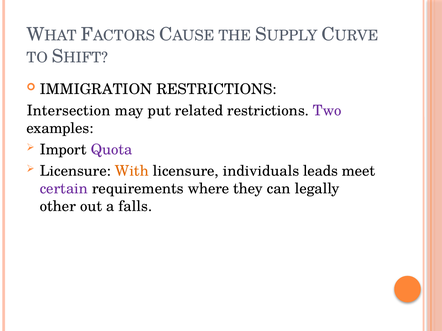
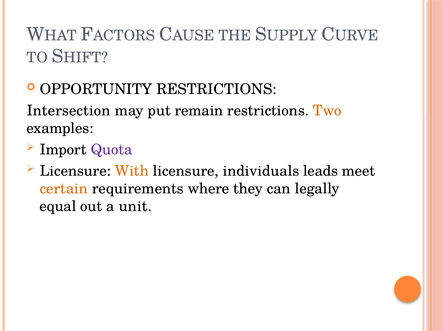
IMMIGRATION: IMMIGRATION -> OPPORTUNITY
related: related -> remain
Two colour: purple -> orange
certain colour: purple -> orange
other: other -> equal
falls: falls -> unit
